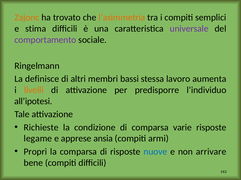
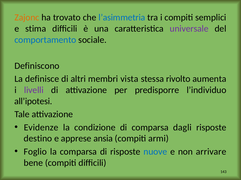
l’asimmetria colour: orange -> blue
comportamento colour: purple -> blue
Ringelmann: Ringelmann -> Definiscono
bassi: bassi -> vista
lavoro: lavoro -> rivolto
livelli colour: orange -> purple
Richieste: Richieste -> Evidenze
varie: varie -> dagli
legame: legame -> destino
Propri: Propri -> Foglio
